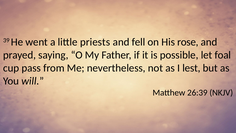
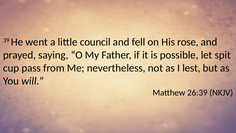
priests: priests -> council
foal: foal -> spit
